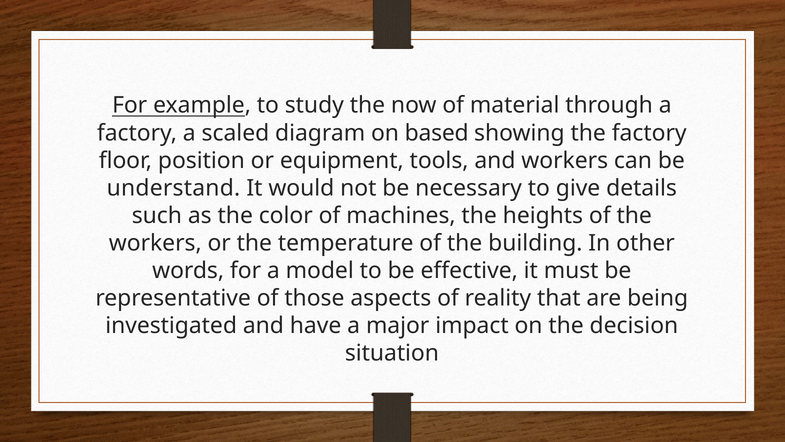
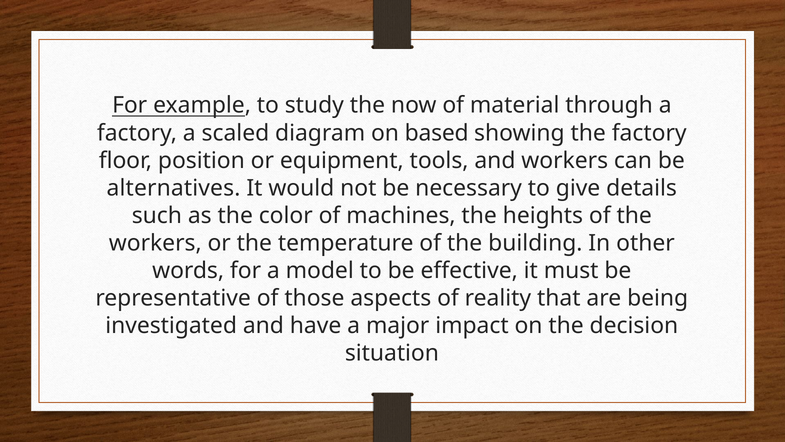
understand: understand -> alternatives
